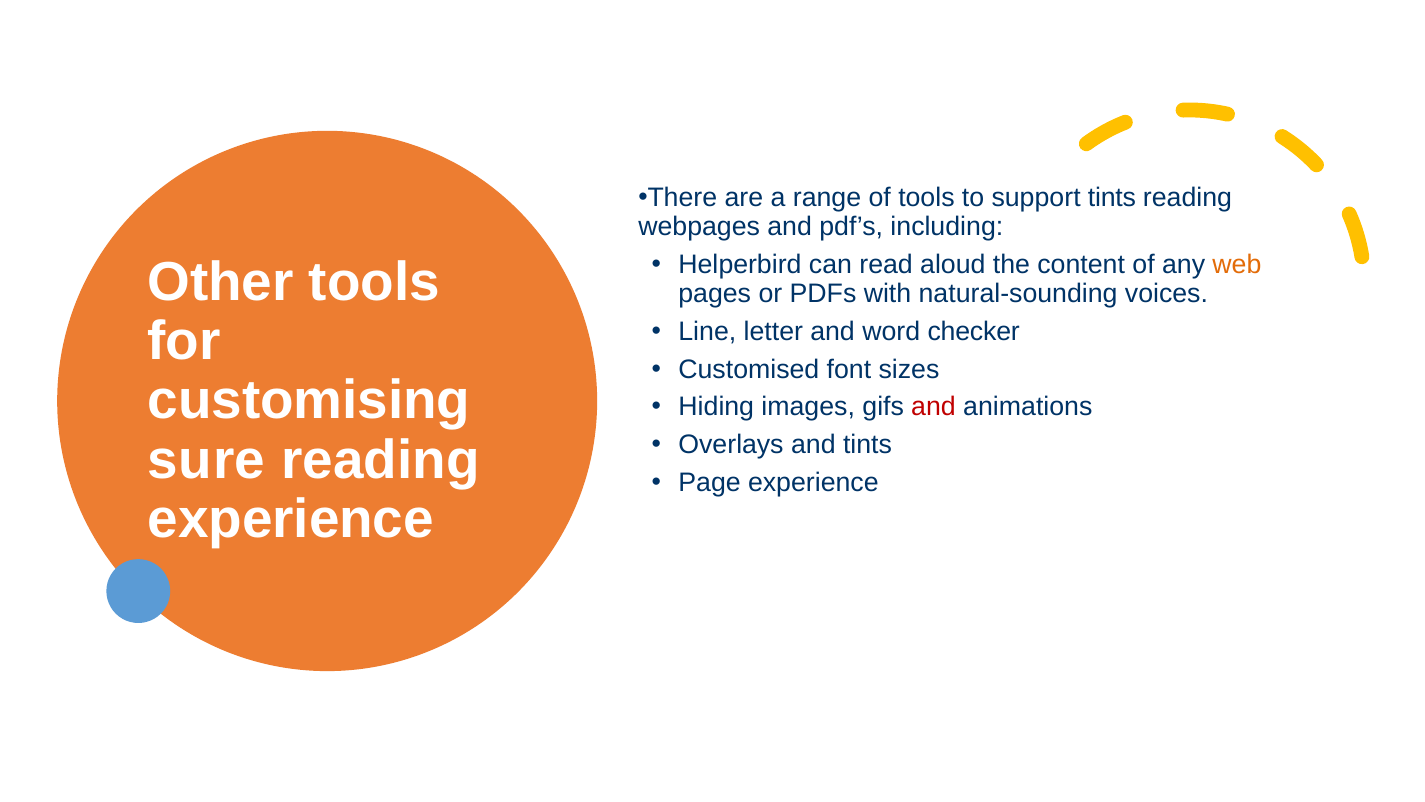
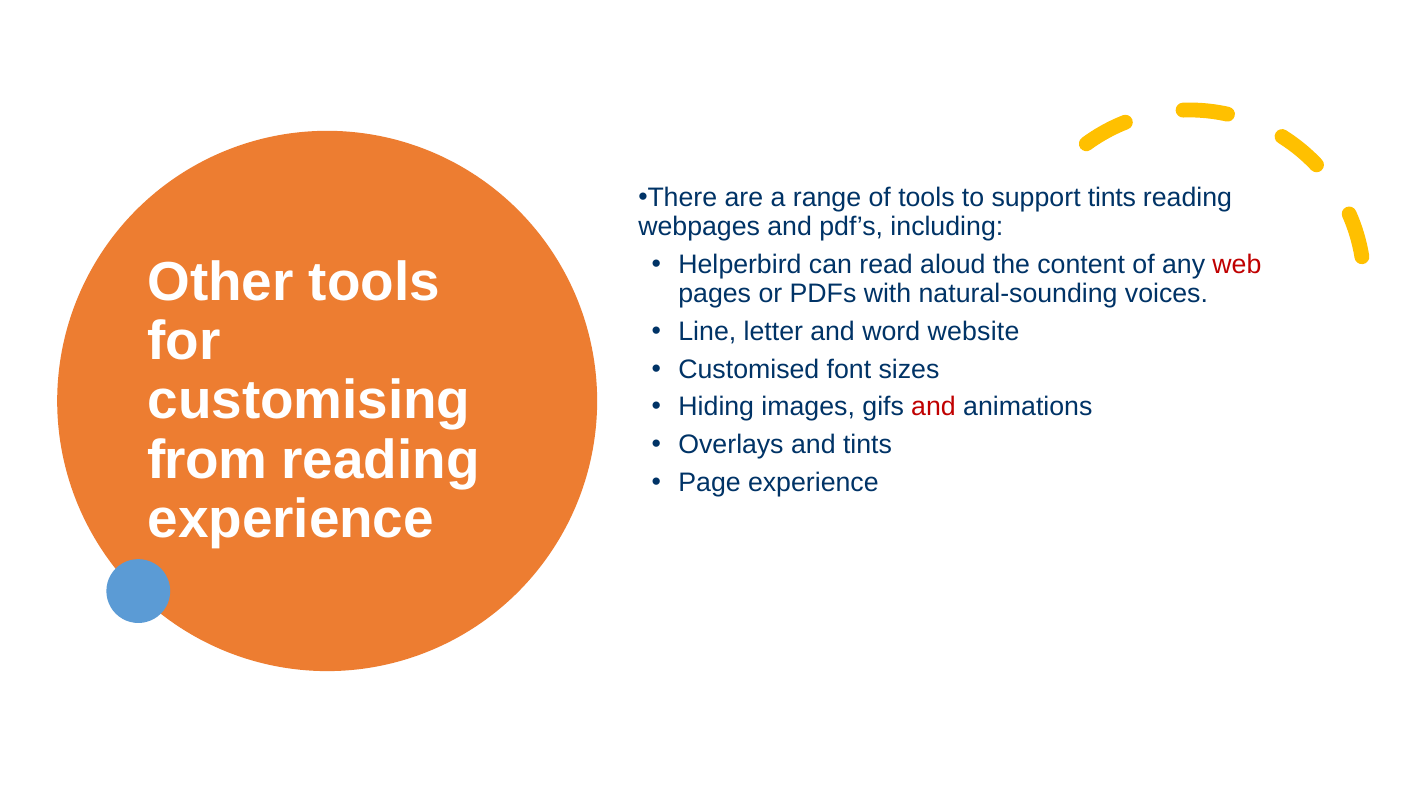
web colour: orange -> red
checker: checker -> website
sure: sure -> from
